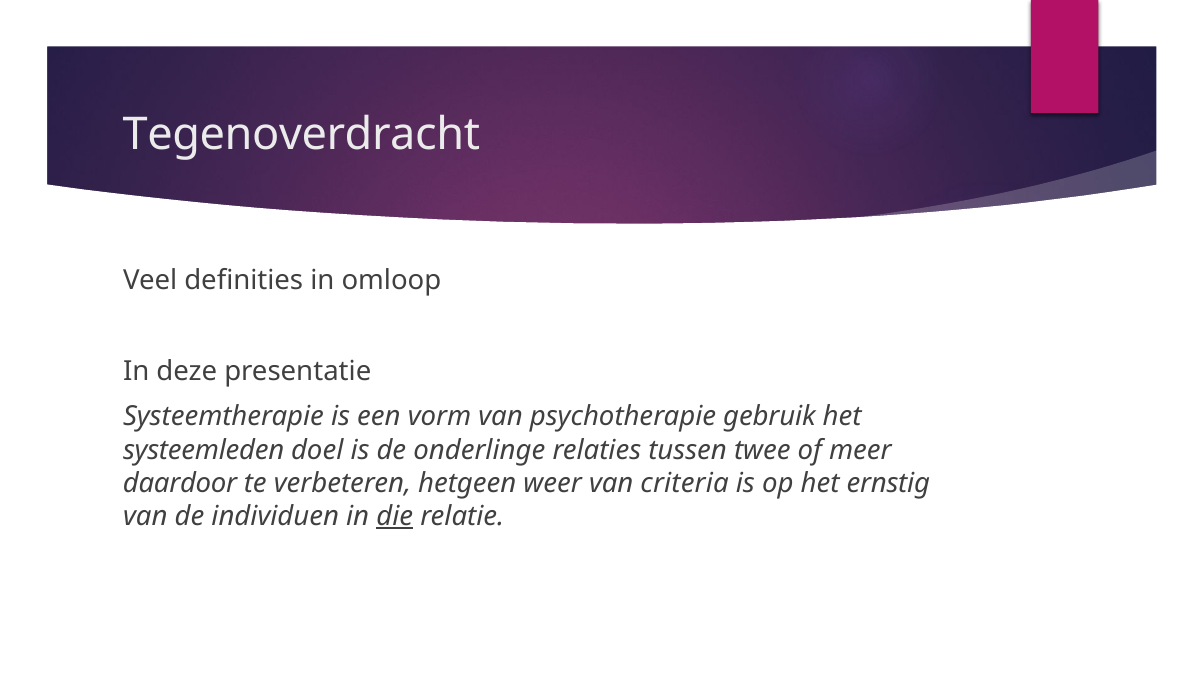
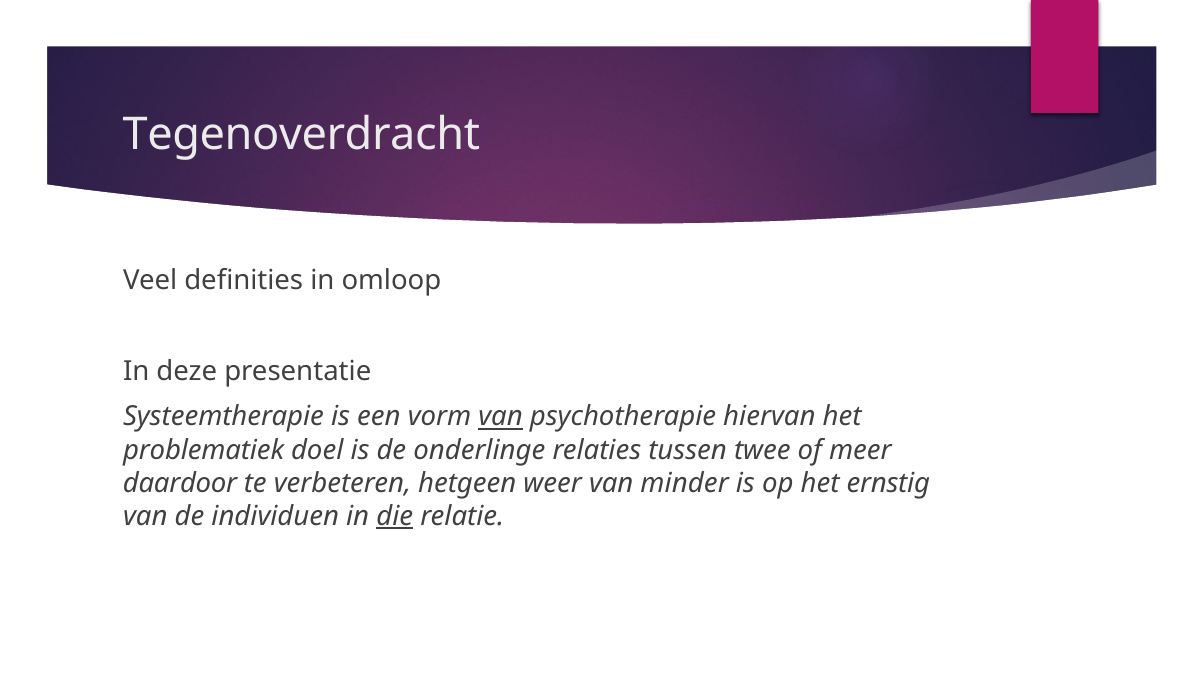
van at (501, 417) underline: none -> present
gebruik: gebruik -> hiervan
systeemleden: systeemleden -> problematiek
criteria: criteria -> minder
